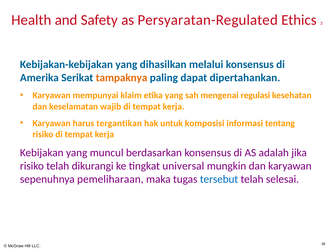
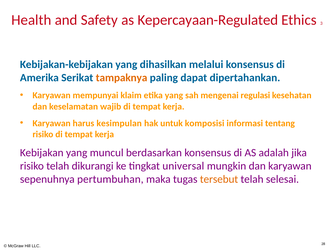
Persyaratan-Regulated: Persyaratan-Regulated -> Kepercayaan-Regulated
tergantikan: tergantikan -> kesimpulan
pemeliharaan: pemeliharaan -> pertumbuhan
tersebut colour: blue -> orange
